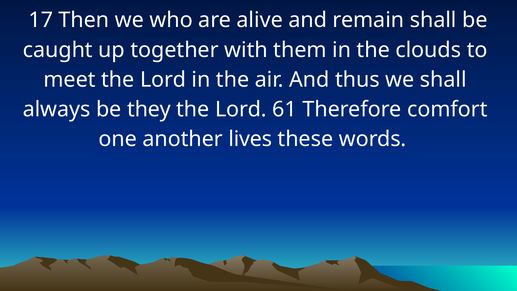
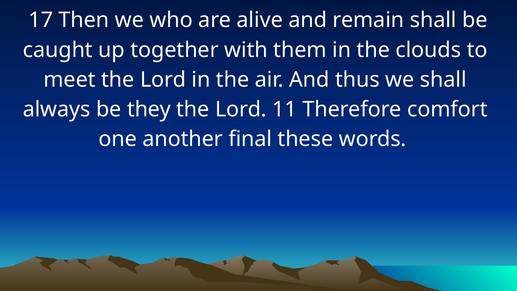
61: 61 -> 11
lives: lives -> final
